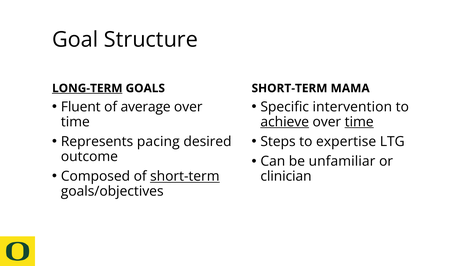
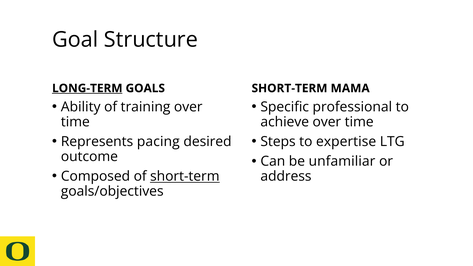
Fluent: Fluent -> Ability
average: average -> training
intervention: intervention -> professional
achieve underline: present -> none
time at (359, 122) underline: present -> none
clinician: clinician -> address
